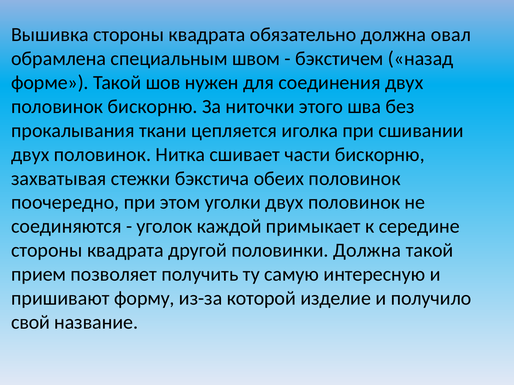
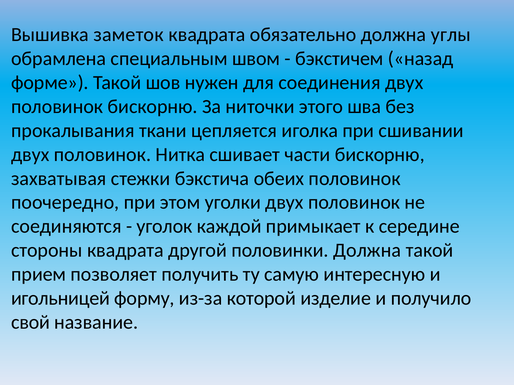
Вышивка стороны: стороны -> заметок
овал: овал -> углы
пришивают: пришивают -> игольницей
